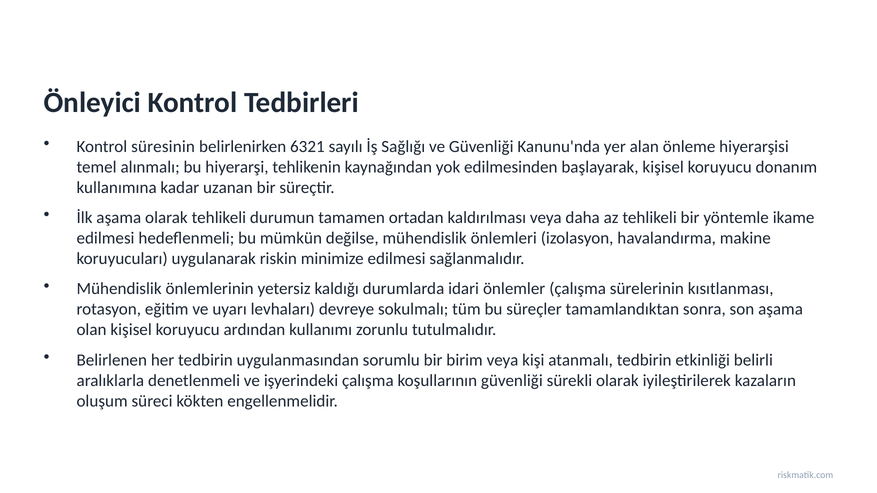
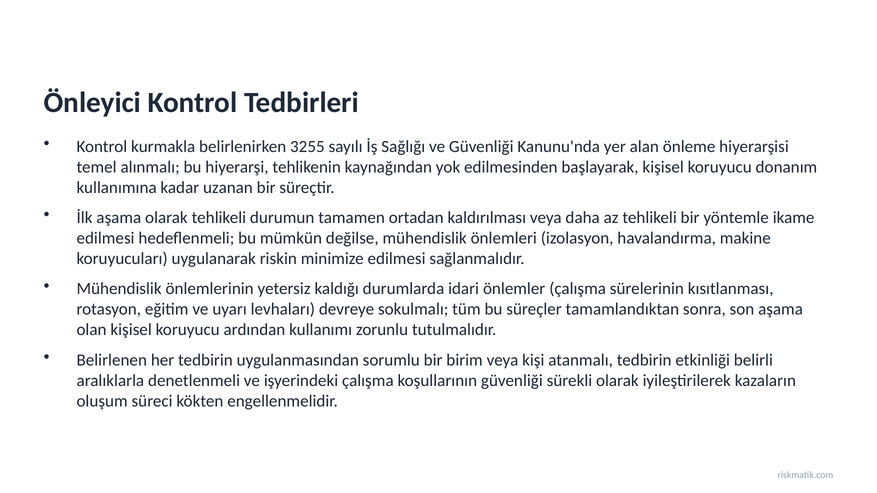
süresinin: süresinin -> kurmakla
6321: 6321 -> 3255
